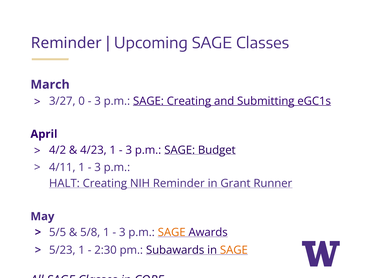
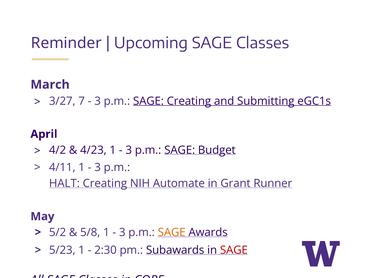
0: 0 -> 7
NIH Reminder: Reminder -> Automate
5/5: 5/5 -> 5/2
SAGE at (234, 250) colour: orange -> red
